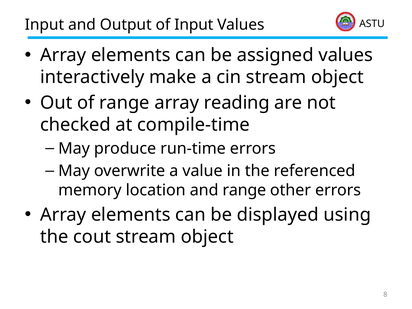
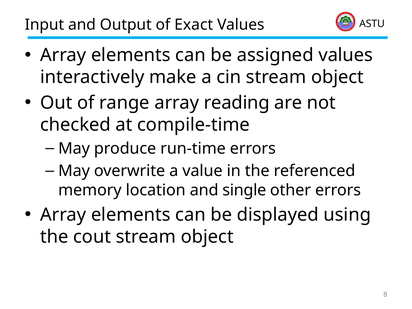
of Input: Input -> Exact
and range: range -> single
